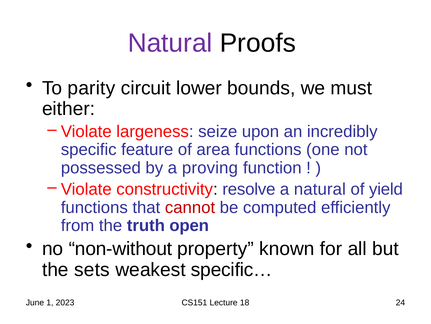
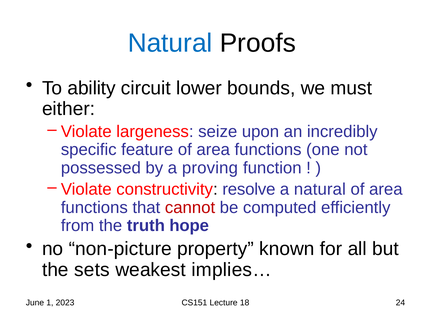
Natural at (170, 43) colour: purple -> blue
parity: parity -> ability
yield at (386, 189): yield -> area
open: open -> hope
non-without: non-without -> non-picture
specific…: specific… -> implies…
